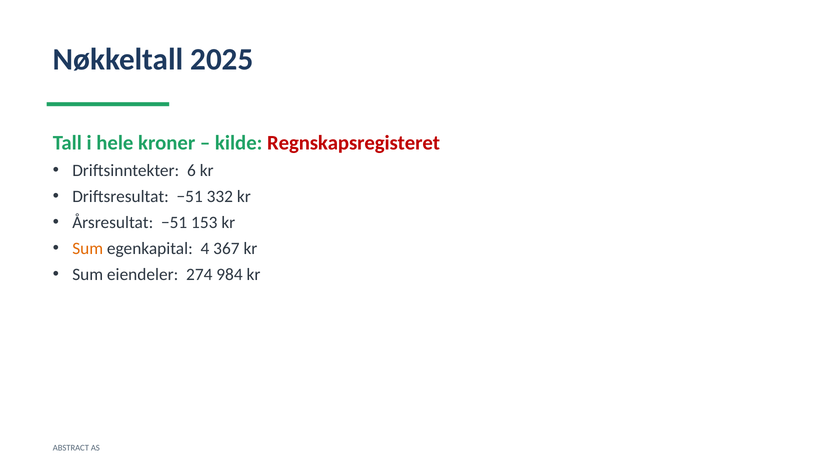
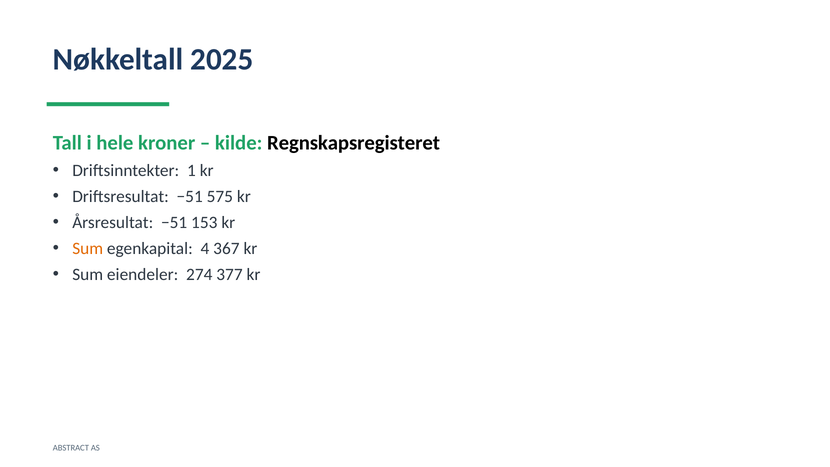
Regnskapsregisteret colour: red -> black
6: 6 -> 1
332: 332 -> 575
984: 984 -> 377
